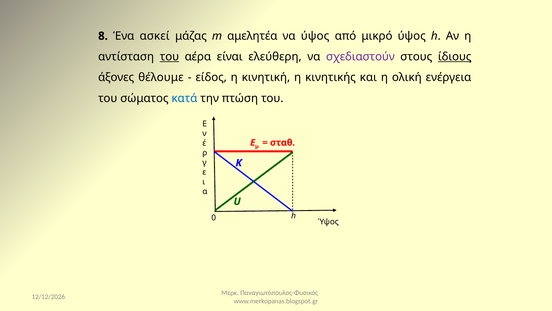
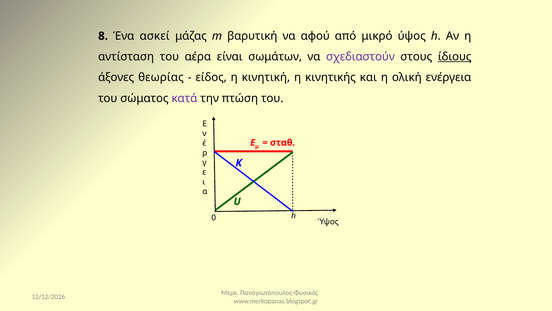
αμελητέα: αμελητέα -> βαρυτική
να ύψος: ύψος -> αφού
του at (169, 57) underline: present -> none
ελεύθερη: ελεύθερη -> σωμάτων
θέλουμε: θέλουμε -> θεωρίας
κατά colour: blue -> purple
